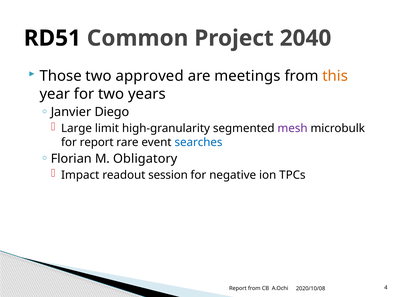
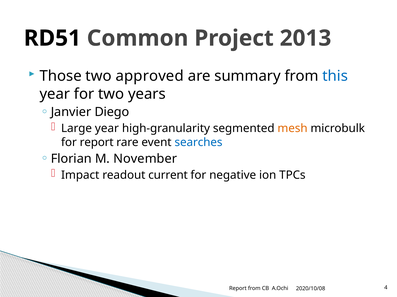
2040: 2040 -> 2013
meetings: meetings -> summary
this colour: orange -> blue
Large limit: limit -> year
mesh colour: purple -> orange
Obligatory: Obligatory -> November
session: session -> current
